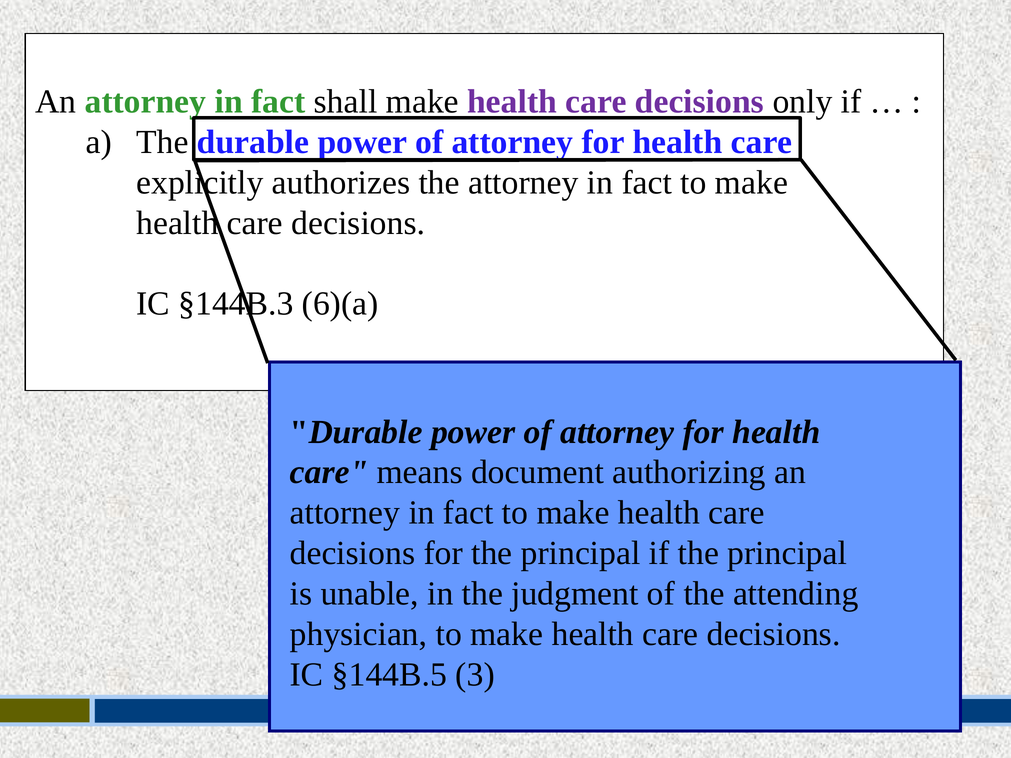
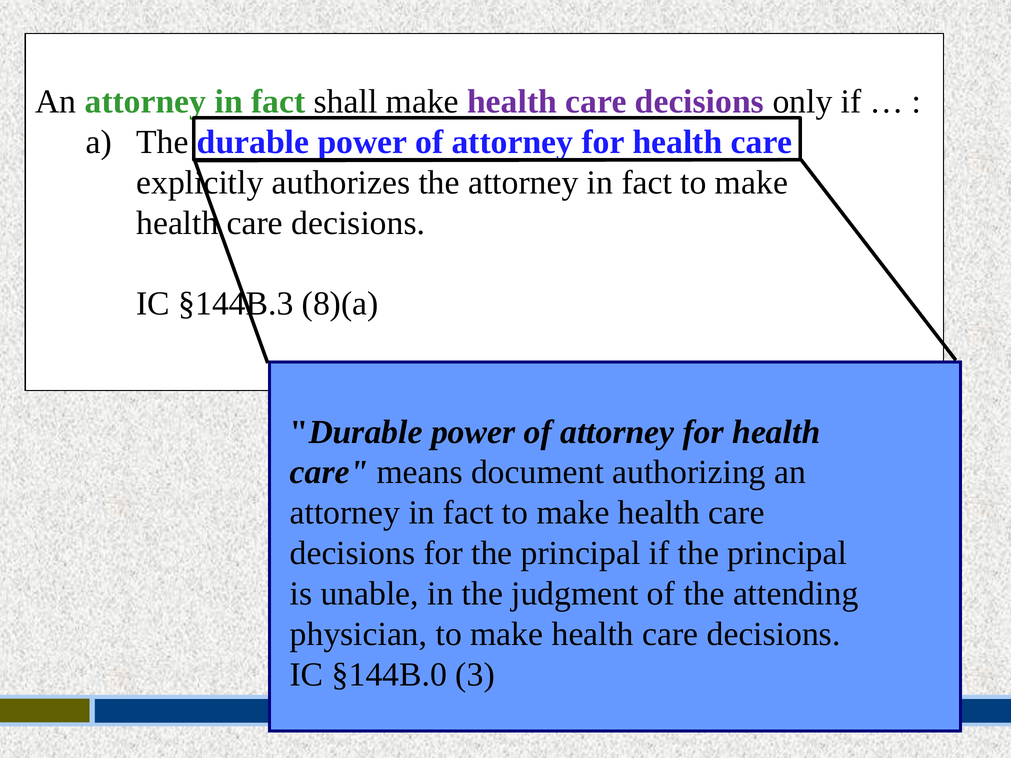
6)(a: 6)(a -> 8)(a
§144B.5: §144B.5 -> §144B.0
